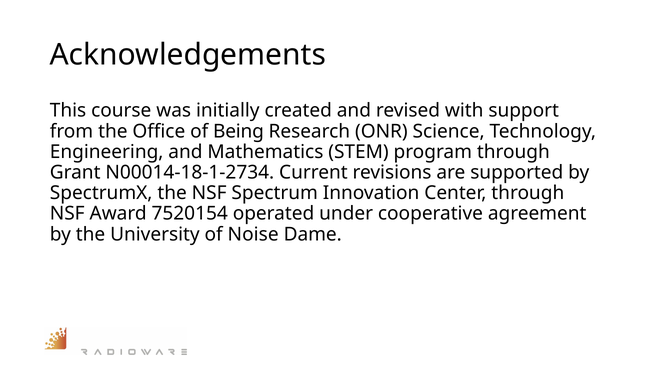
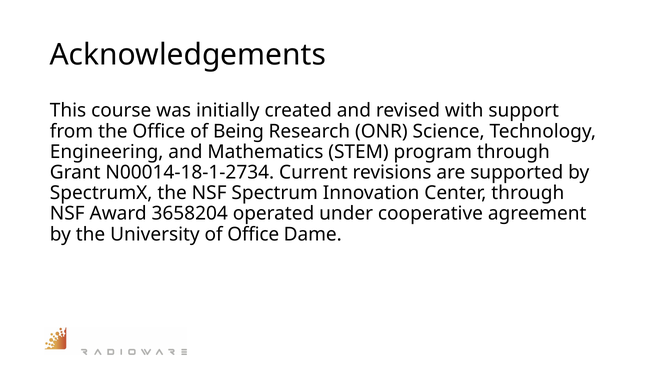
7520154: 7520154 -> 3658204
of Noise: Noise -> Office
